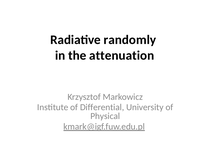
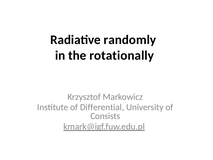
attenuation: attenuation -> rotationally
Physical: Physical -> Consists
